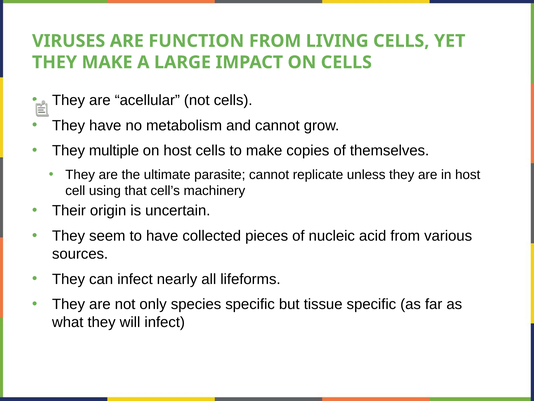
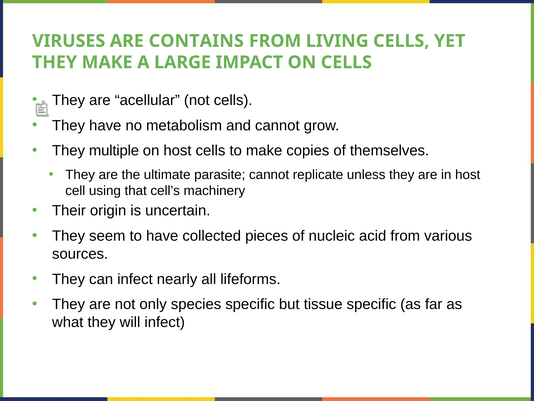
FUNCTION: FUNCTION -> CONTAINS
